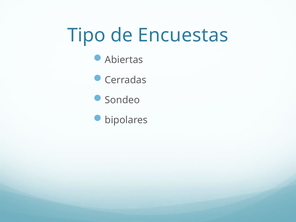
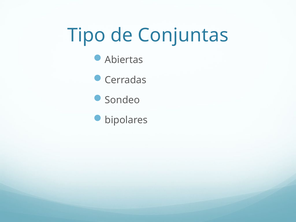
Encuestas: Encuestas -> Conjuntas
